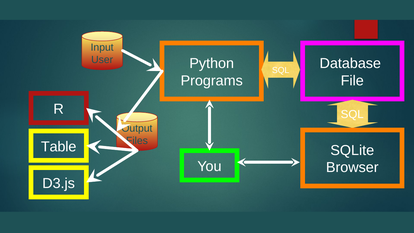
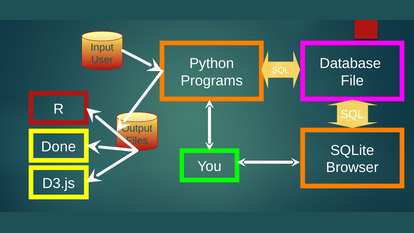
Table: Table -> Done
